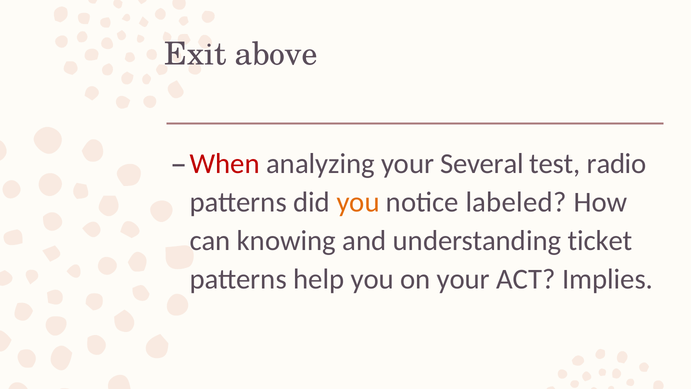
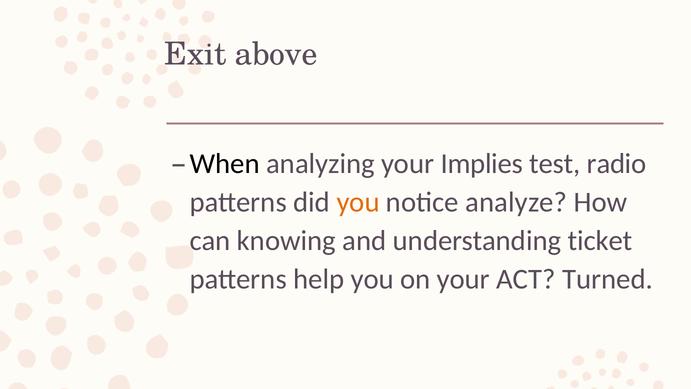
When colour: red -> black
Several: Several -> Implies
labeled: labeled -> analyze
Implies: Implies -> Turned
